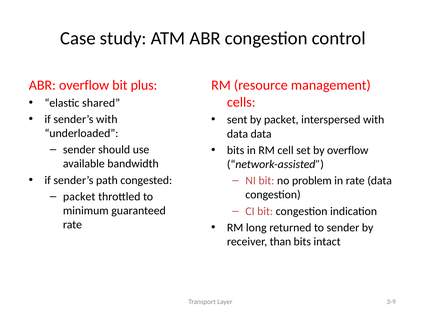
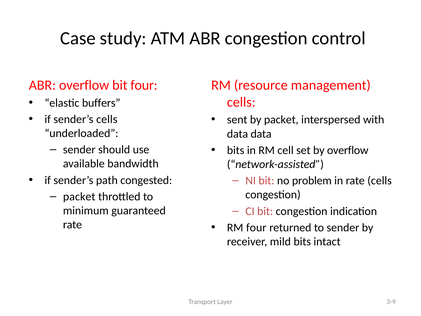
bit plus: plus -> four
shared: shared -> buffers
sender’s with: with -> cells
rate data: data -> cells
RM long: long -> four
than: than -> mild
